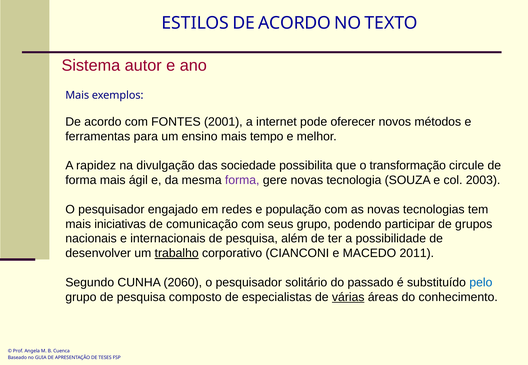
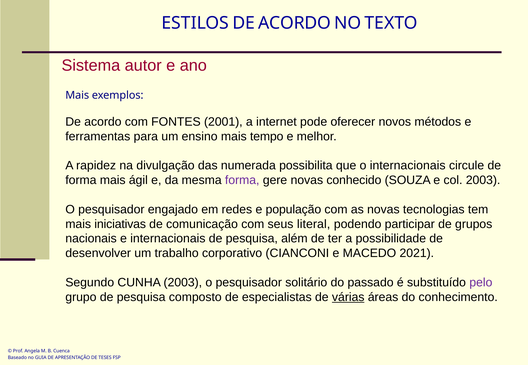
sociedade: sociedade -> numerada
o transformação: transformação -> internacionais
tecnologia: tecnologia -> conhecido
seus grupo: grupo -> literal
trabalho underline: present -> none
2011: 2011 -> 2021
CUNHA 2060: 2060 -> 2003
pelo colour: blue -> purple
